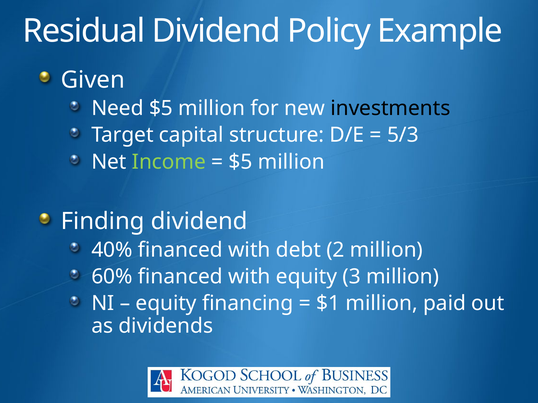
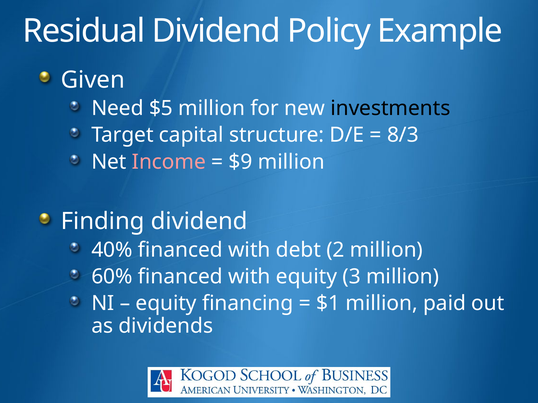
5/3: 5/3 -> 8/3
Income colour: light green -> pink
$5 at (241, 162): $5 -> $9
